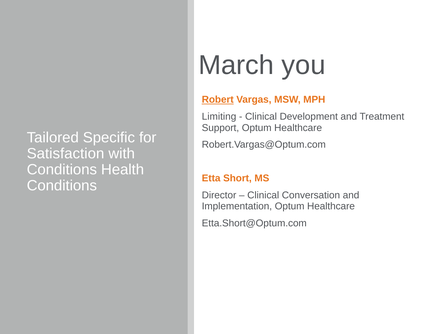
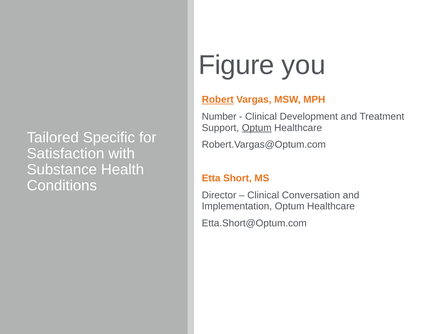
March: March -> Figure
Limiting: Limiting -> Number
Optum at (257, 128) underline: none -> present
Conditions at (62, 170): Conditions -> Substance
